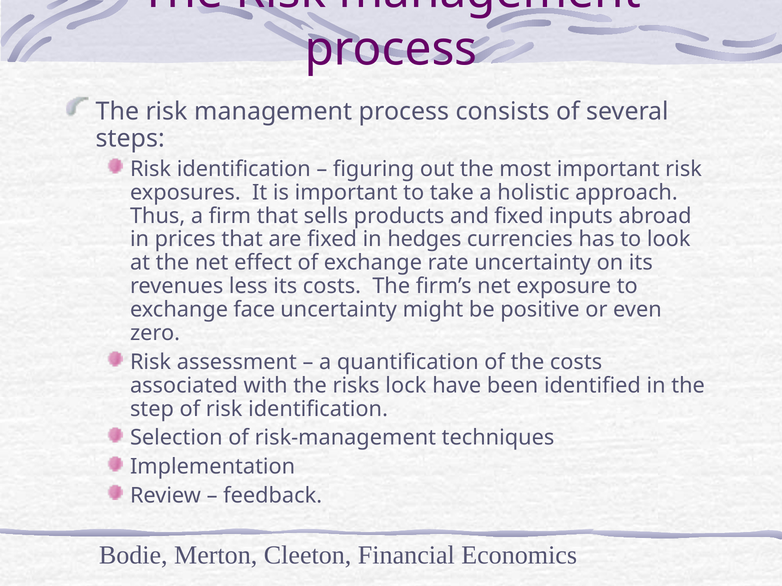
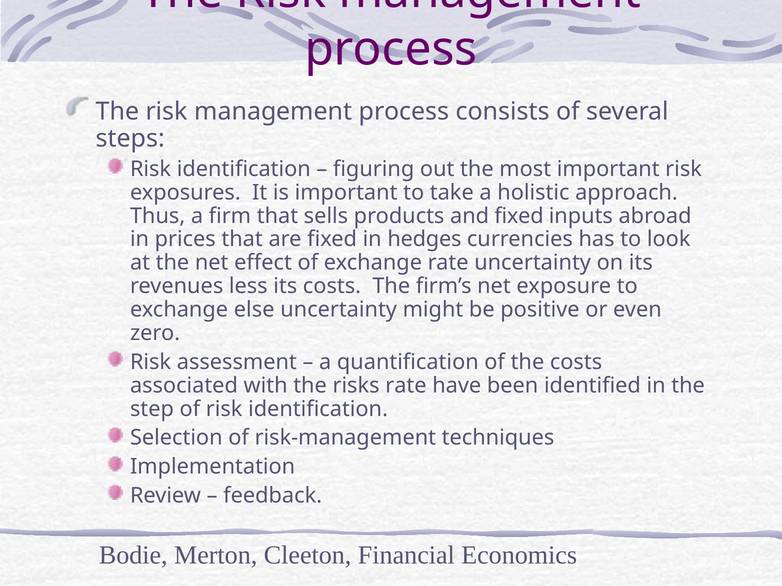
face: face -> else
risks lock: lock -> rate
